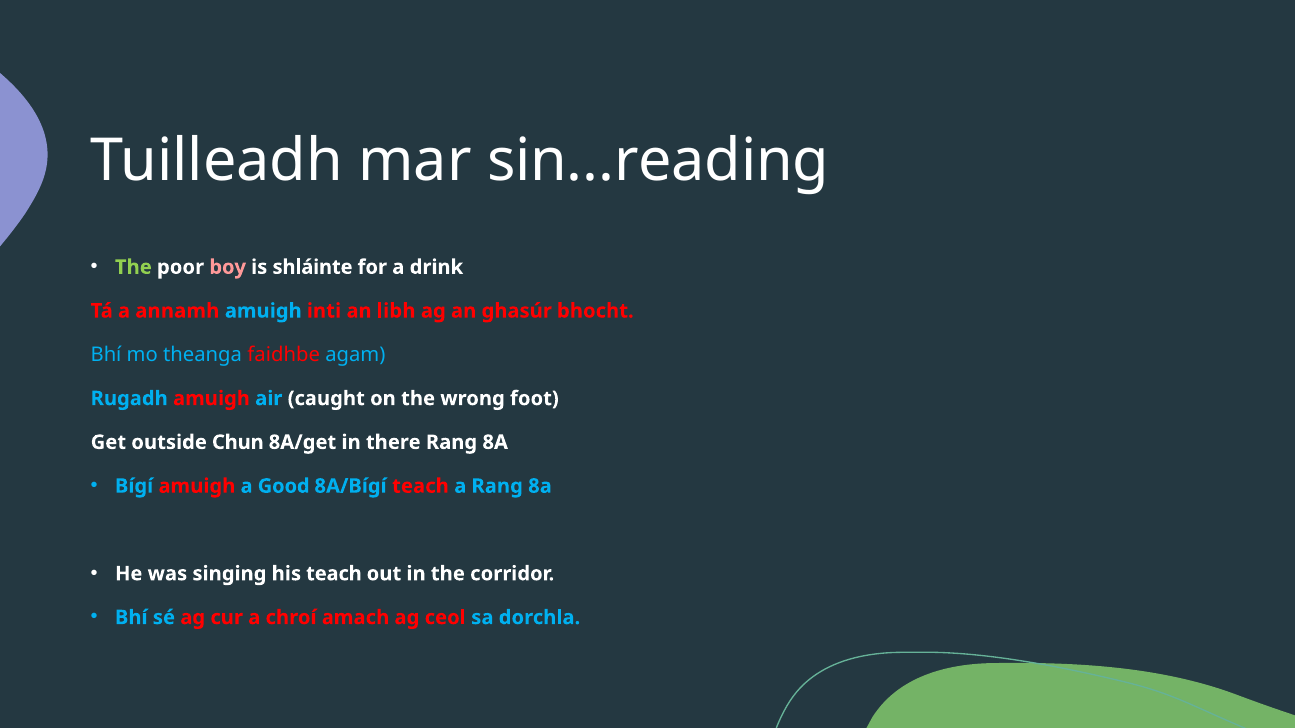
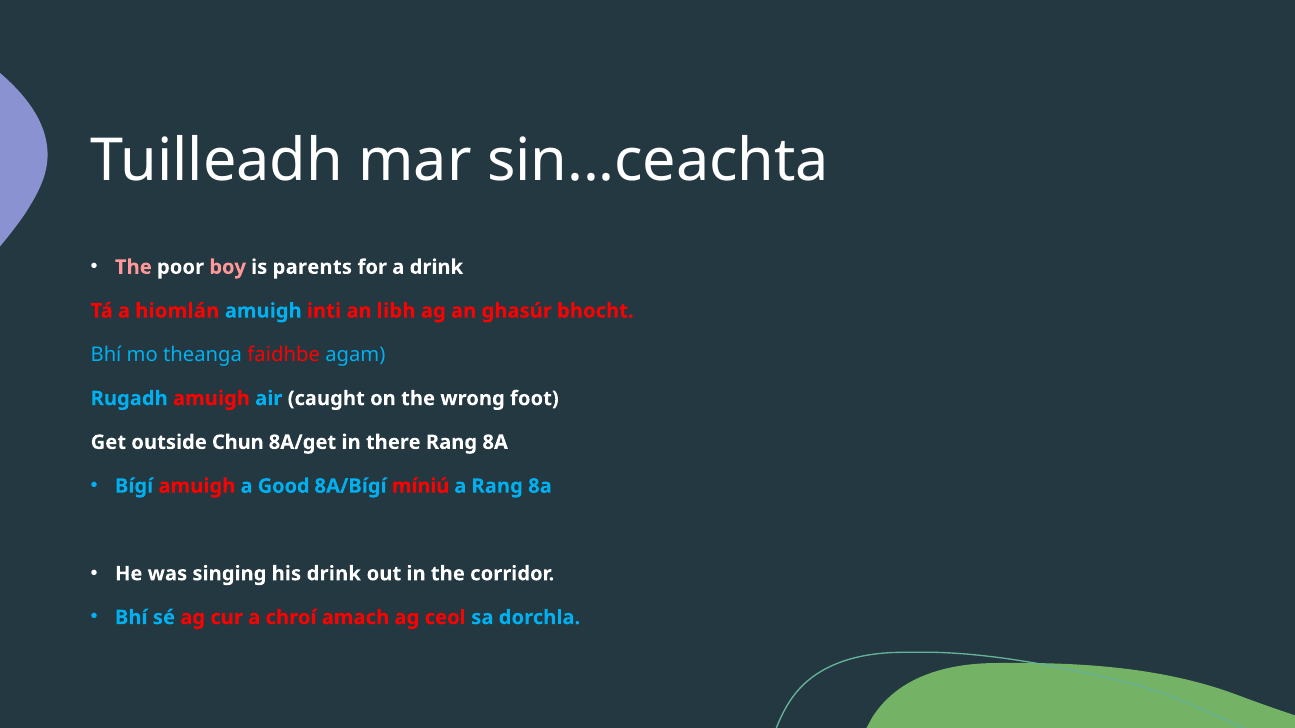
sin...reading: sin...reading -> sin...ceachta
The at (133, 267) colour: light green -> pink
shláinte: shláinte -> parents
annamh: annamh -> hiomlán
8A/Bígí teach: teach -> míniú
his teach: teach -> drink
